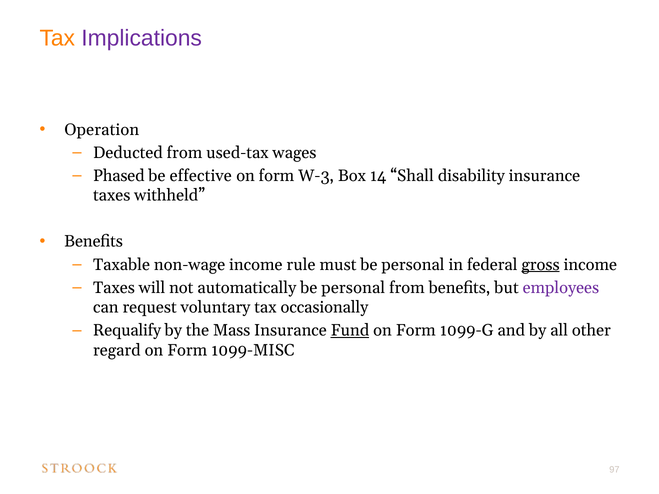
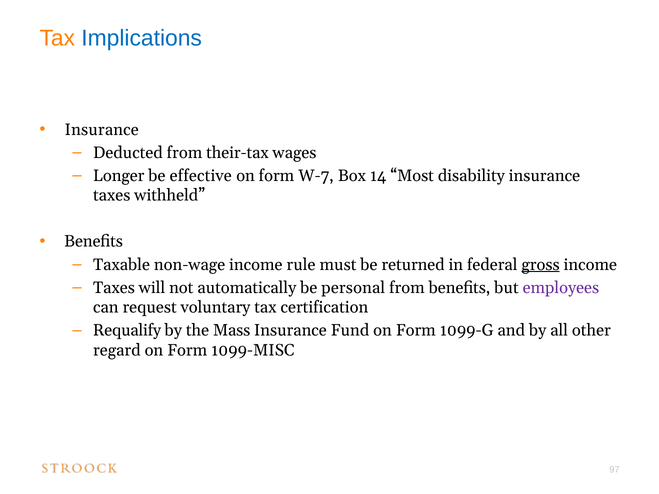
Implications colour: purple -> blue
Operation at (102, 130): Operation -> Insurance
used-tax: used-tax -> their-tax
Phased: Phased -> Longer
W-3: W-3 -> W-7
Shall: Shall -> Most
must be personal: personal -> returned
occasionally: occasionally -> certification
Fund underline: present -> none
